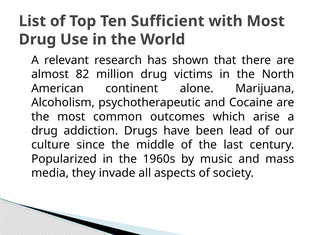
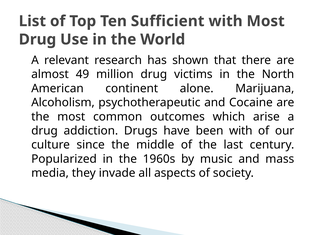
82: 82 -> 49
been lead: lead -> with
